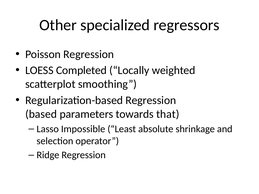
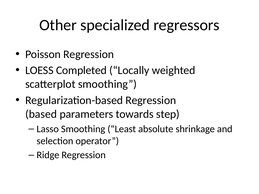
that: that -> step
Lasso Impossible: Impossible -> Smoothing
